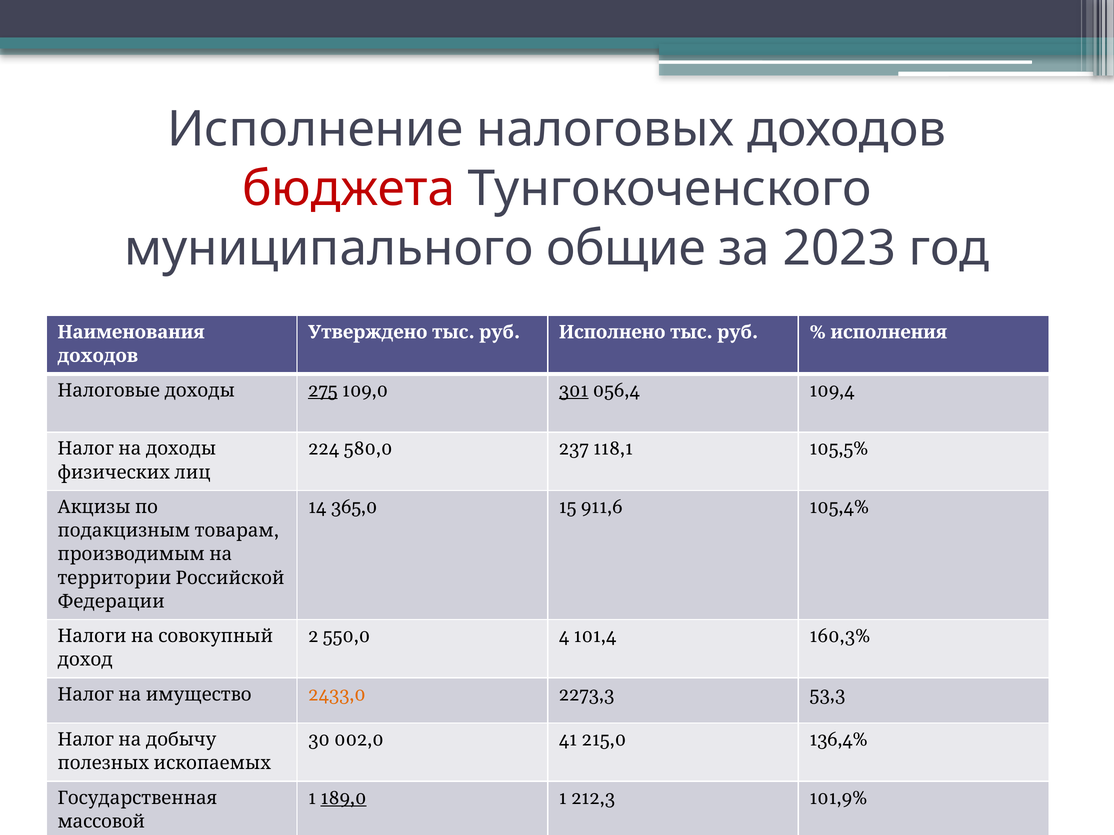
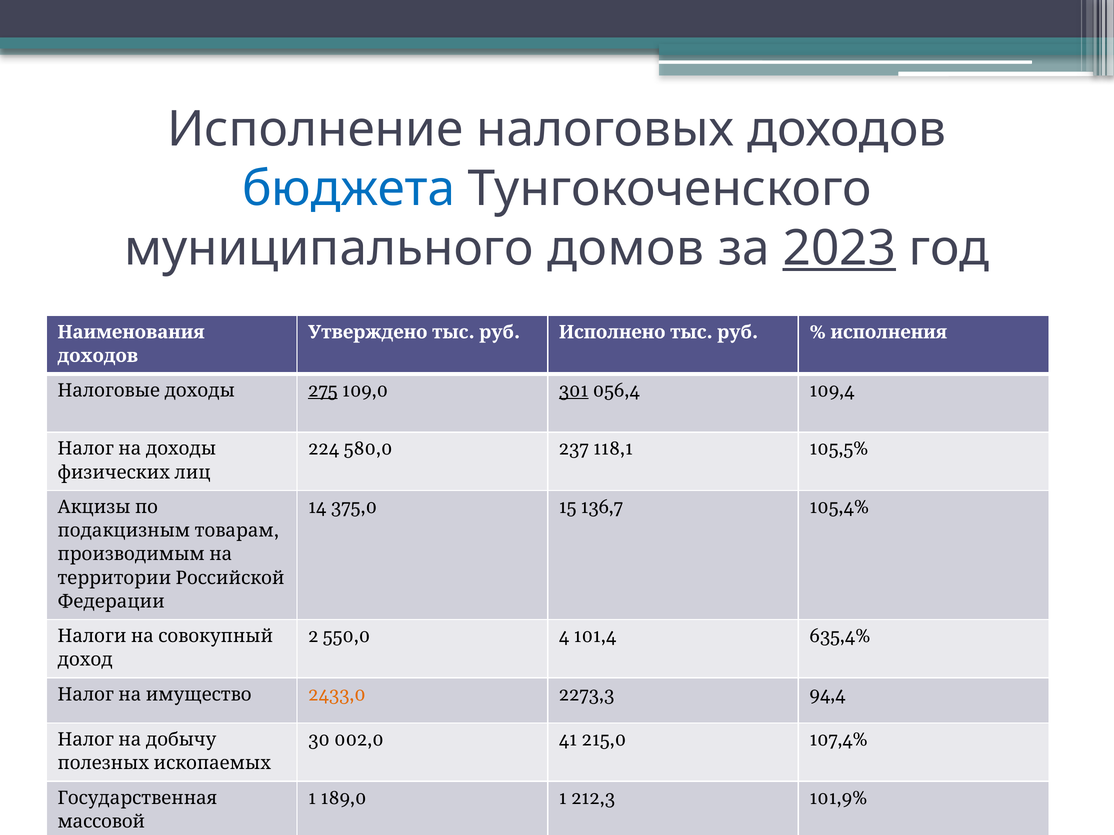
бюджета colour: red -> blue
общие: общие -> домов
2023 underline: none -> present
365,0: 365,0 -> 375,0
911,6: 911,6 -> 136,7
160,3%: 160,3% -> 635,4%
53,3: 53,3 -> 94,4
136,4%: 136,4% -> 107,4%
189,0 underline: present -> none
